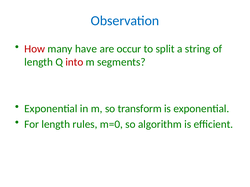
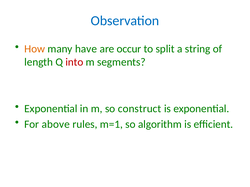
How colour: red -> orange
transform: transform -> construct
For length: length -> above
m=0: m=0 -> m=1
